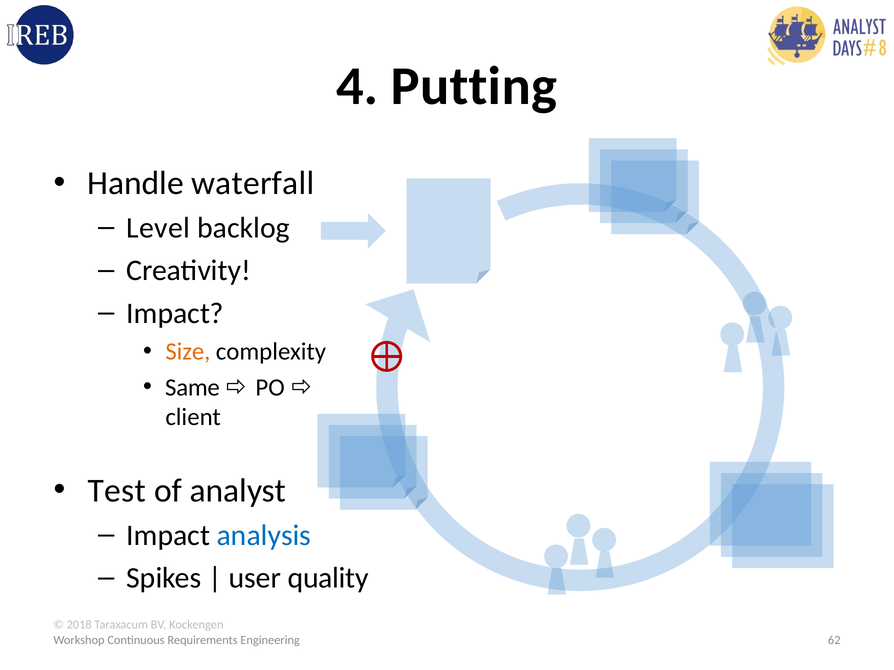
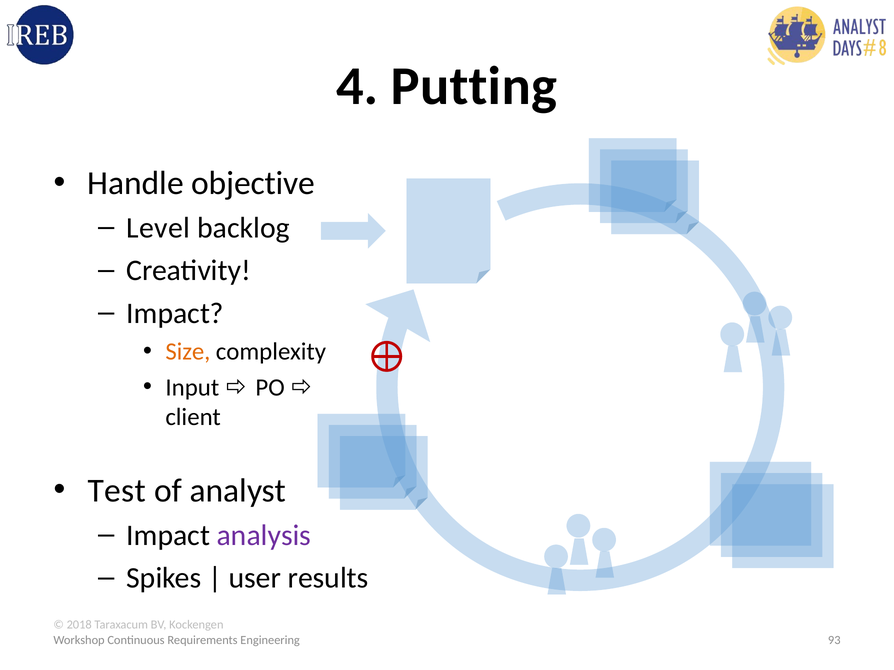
waterfall: waterfall -> objective
Same: Same -> Input
analysis colour: blue -> purple
quality: quality -> results
62: 62 -> 93
